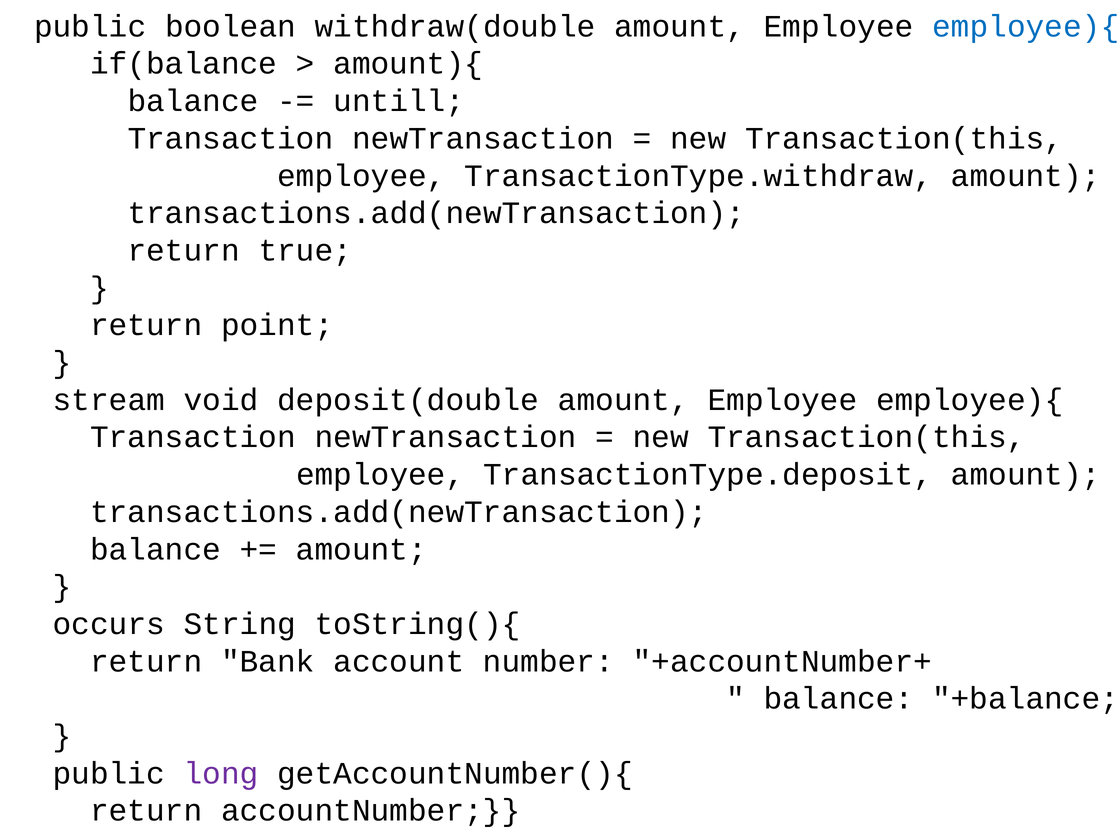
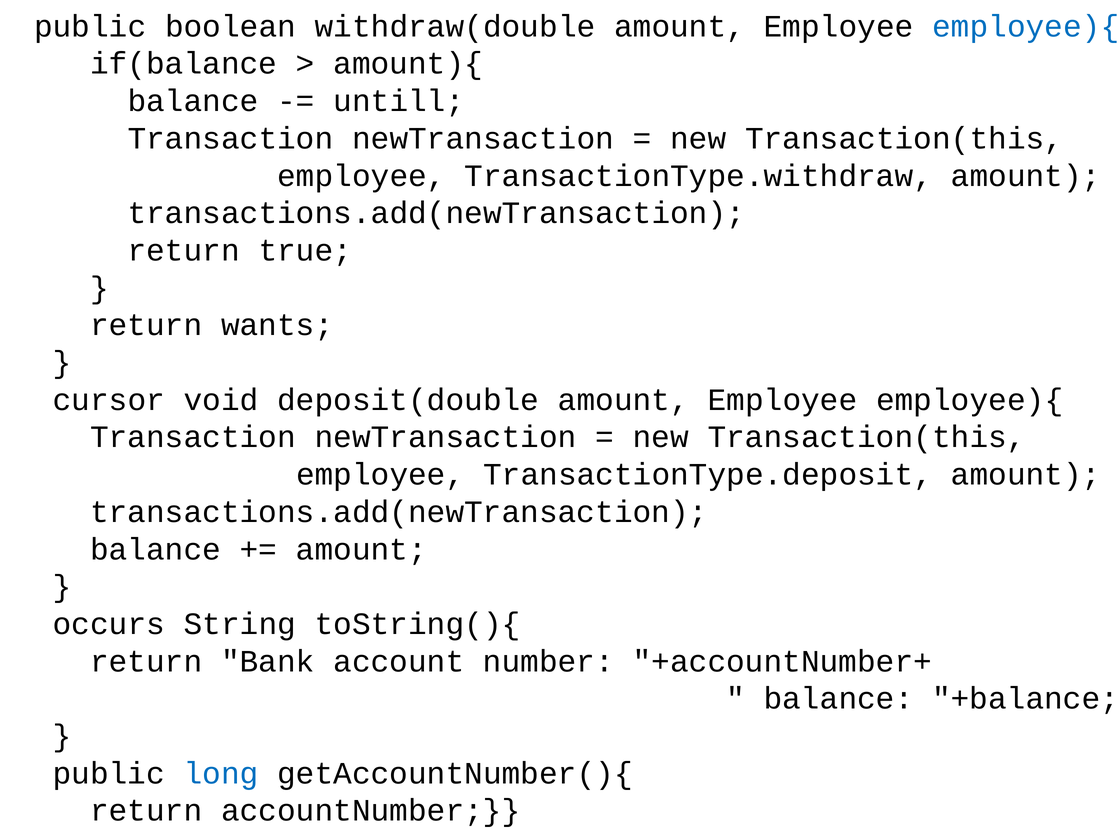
point: point -> wants
stream: stream -> cursor
long colour: purple -> blue
